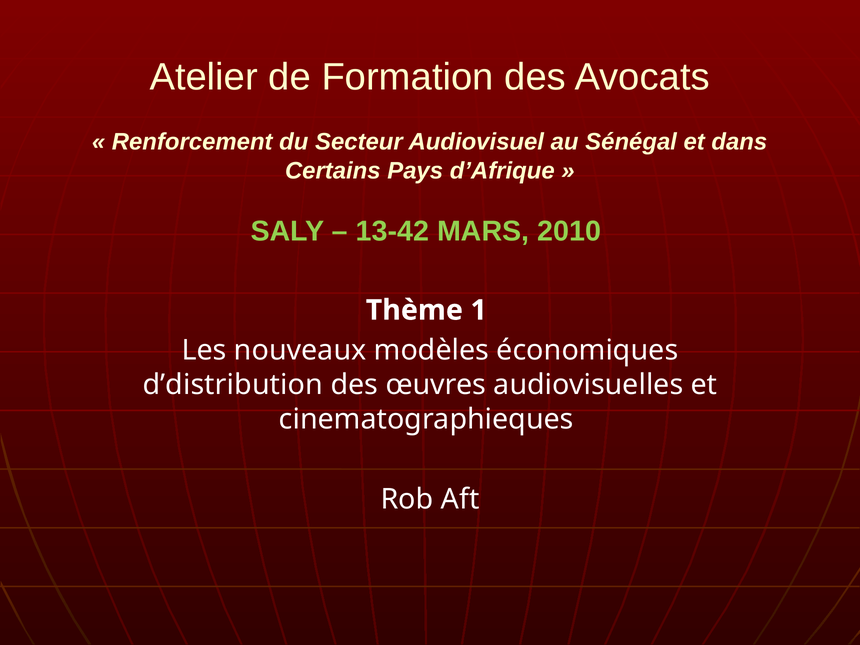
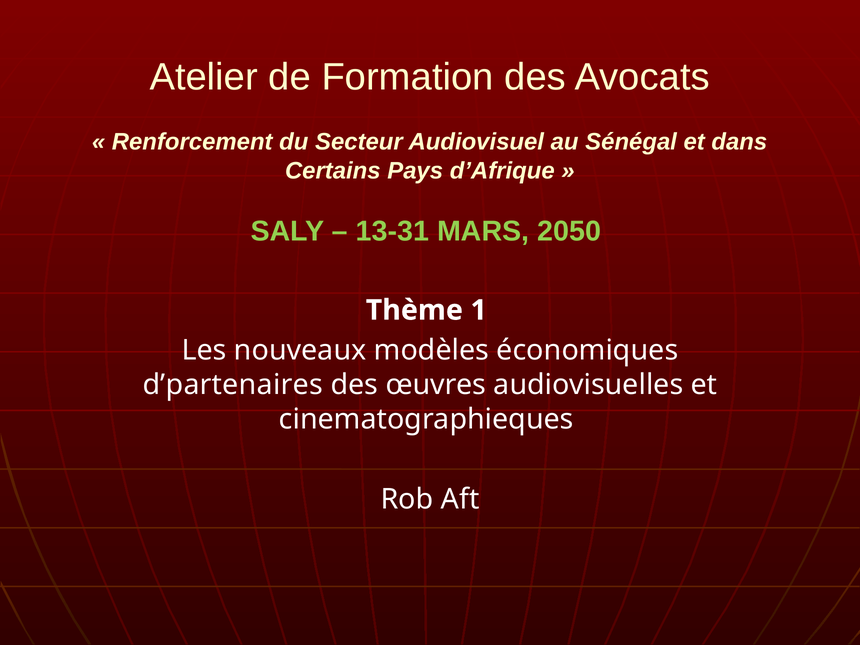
13-42: 13-42 -> 13-31
2010: 2010 -> 2050
d’distribution: d’distribution -> d’partenaires
